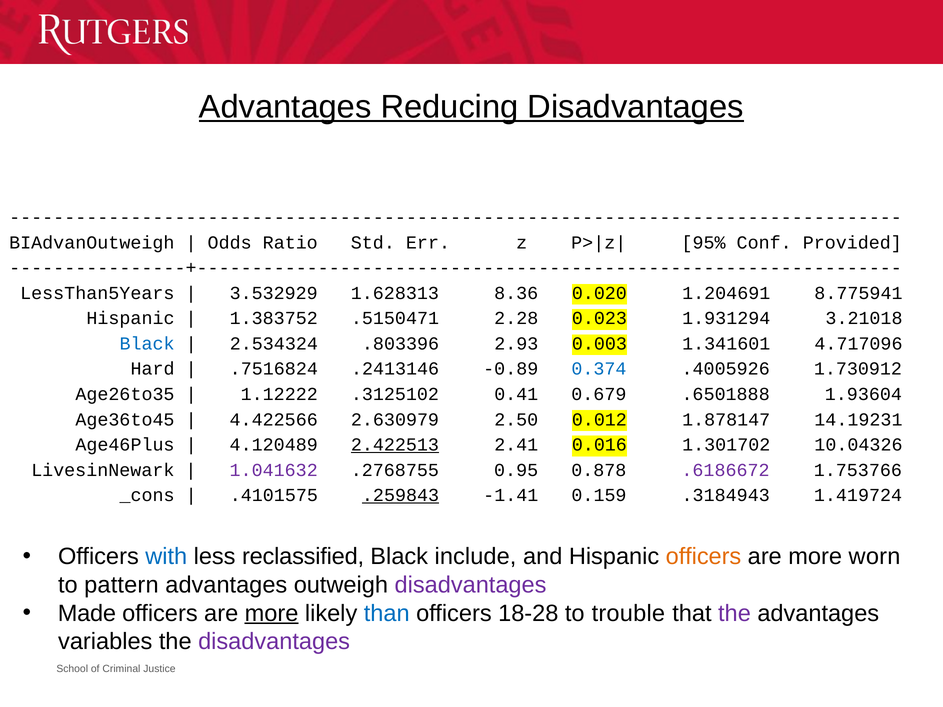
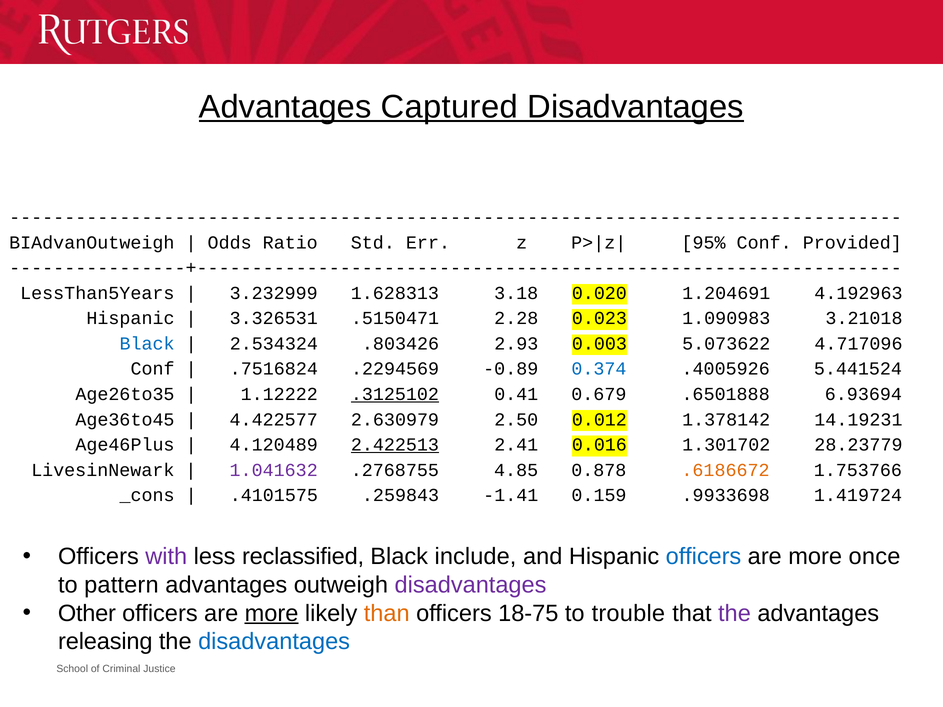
Reducing: Reducing -> Captured
3.532929: 3.532929 -> 3.232999
8.36: 8.36 -> 3.18
8.775941: 8.775941 -> 4.192963
1.383752: 1.383752 -> 3.326531
1.931294: 1.931294 -> 1.090983
.803396: .803396 -> .803426
1.341601: 1.341601 -> 5.073622
Hard at (153, 369): Hard -> Conf
.2413146: .2413146 -> .2294569
1.730912: 1.730912 -> 5.441524
.3125102 underline: none -> present
1.93604: 1.93604 -> 6.93694
4.422566: 4.422566 -> 4.422577
1.878147: 1.878147 -> 1.378142
10.04326: 10.04326 -> 28.23779
0.95: 0.95 -> 4.85
.6186672 colour: purple -> orange
.259843 underline: present -> none
.3184943: .3184943 -> .9933698
with colour: blue -> purple
officers at (703, 557) colour: orange -> blue
worn: worn -> once
Made: Made -> Other
than colour: blue -> orange
18-28: 18-28 -> 18-75
variables: variables -> releasing
disadvantages at (274, 642) colour: purple -> blue
